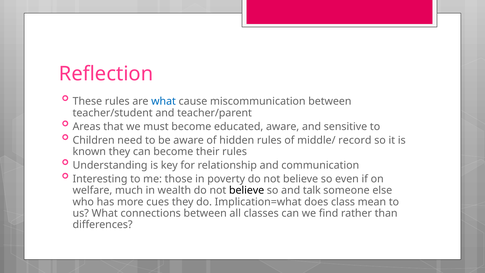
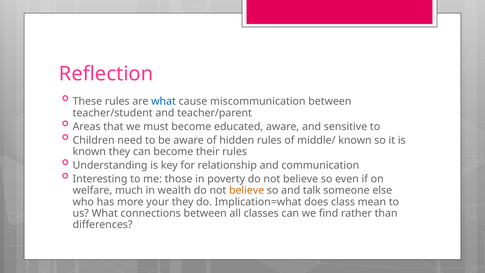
middle/ record: record -> known
believe at (247, 190) colour: black -> orange
cues: cues -> your
